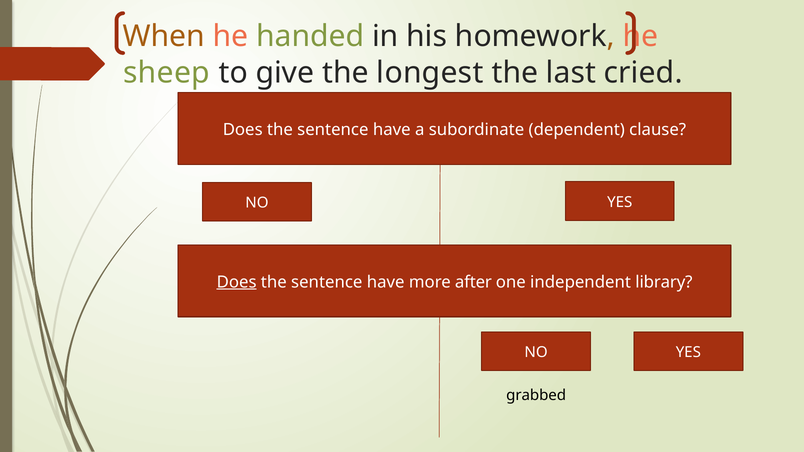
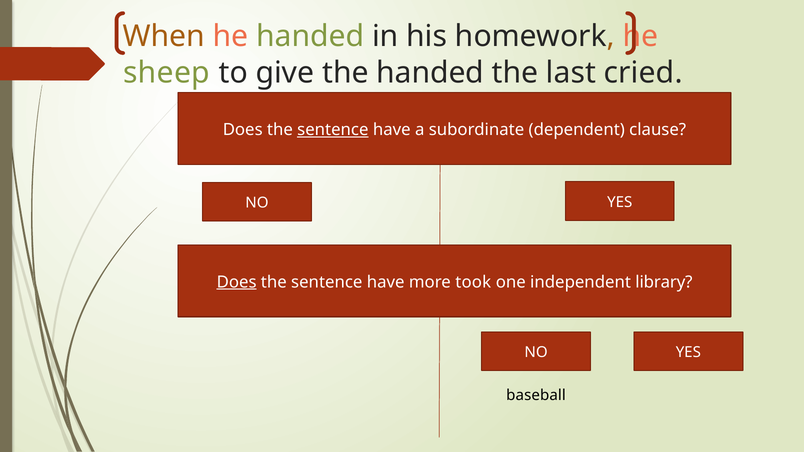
the longest: longest -> handed
sentence at (333, 130) underline: none -> present
after: after -> took
grabbed: grabbed -> baseball
